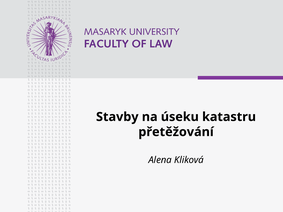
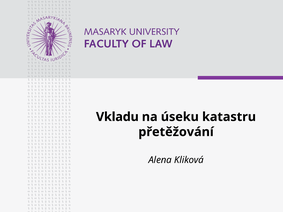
Stavby: Stavby -> Vkladu
